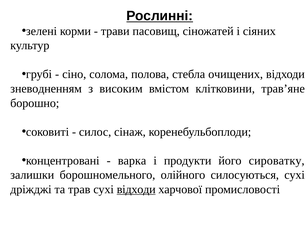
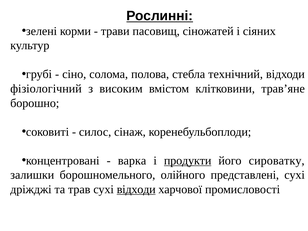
очищених: очищених -> технічний
зневодненням: зневодненням -> фізіологічний
продукти underline: none -> present
силосуються: силосуються -> представлені
